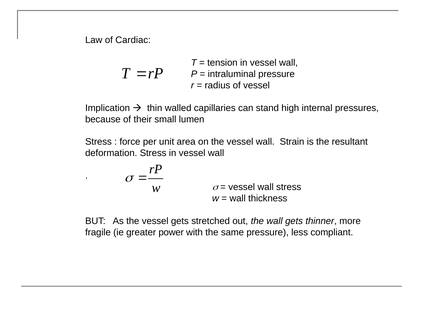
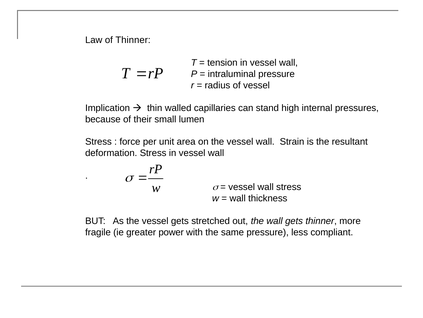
of Cardiac: Cardiac -> Thinner
